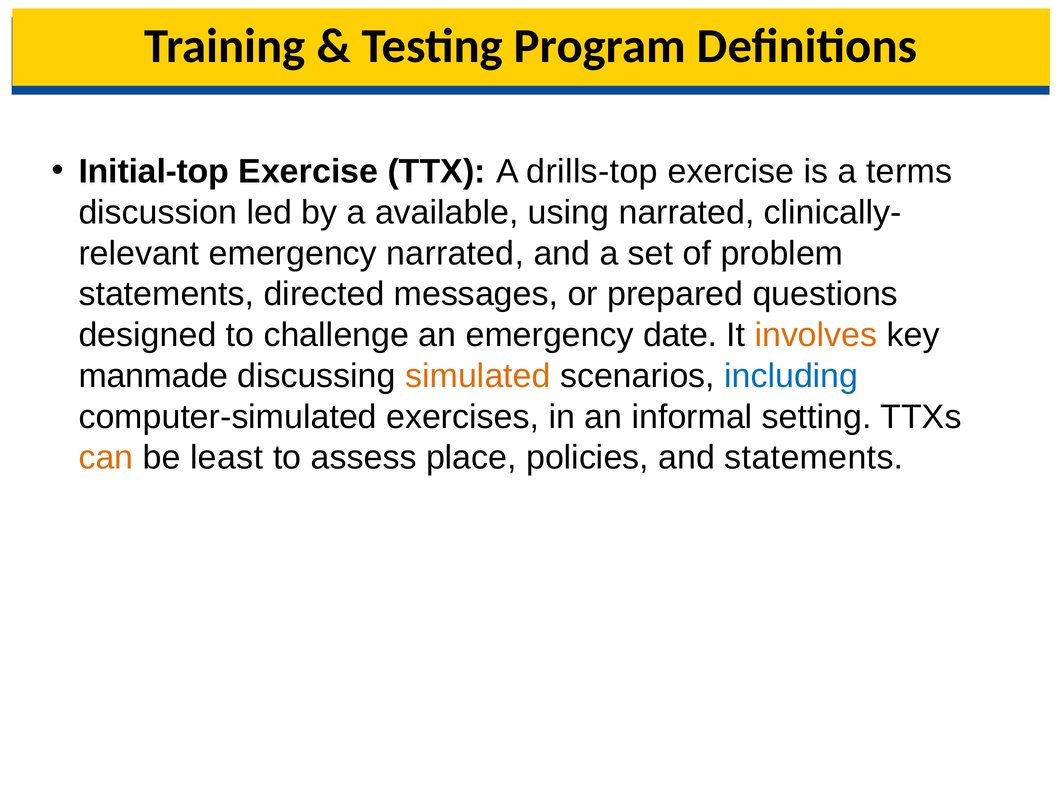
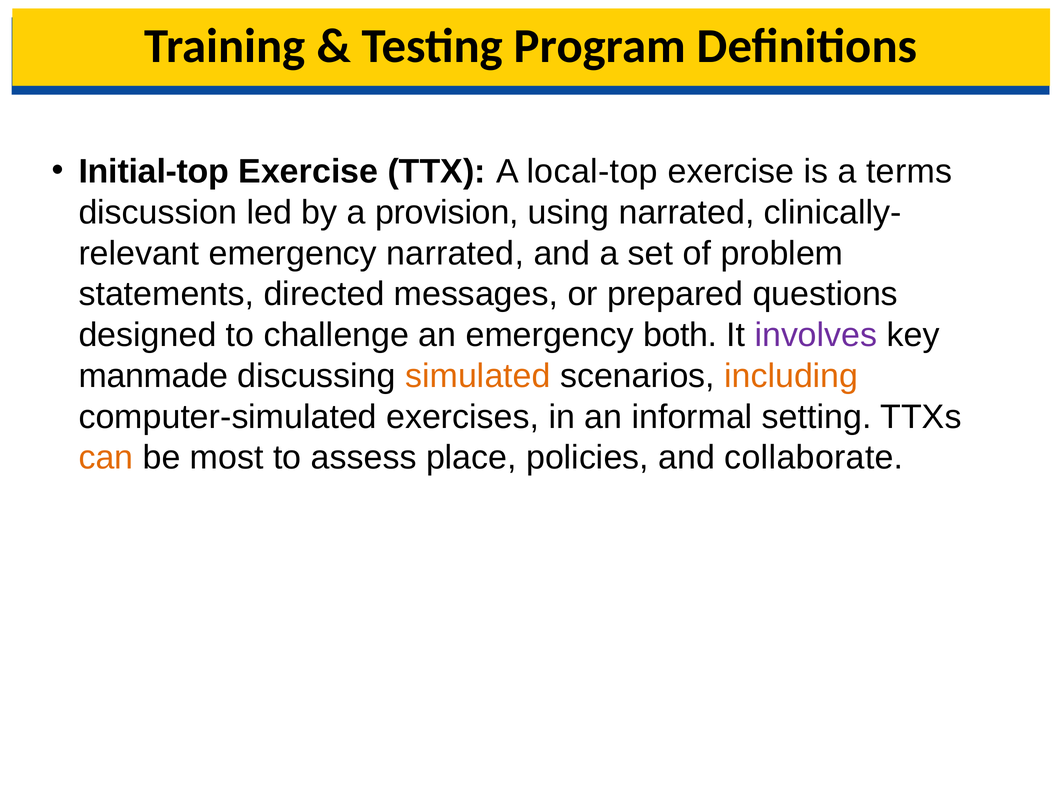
drills-top: drills-top -> local-top
available: available -> provision
date: date -> both
involves colour: orange -> purple
including colour: blue -> orange
least: least -> most
and statements: statements -> collaborate
